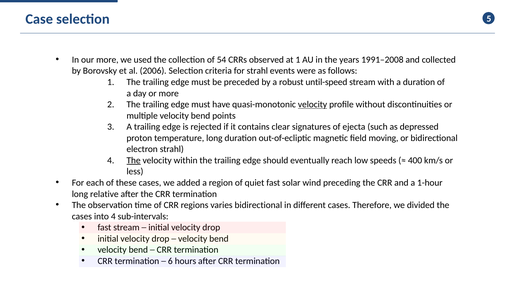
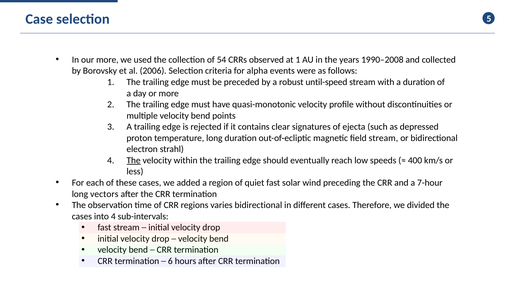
1991–2008: 1991–2008 -> 1990–2008
for strahl: strahl -> alpha
velocity at (313, 104) underline: present -> none
field moving: moving -> stream
1-hour: 1-hour -> 7-hour
relative: relative -> vectors
